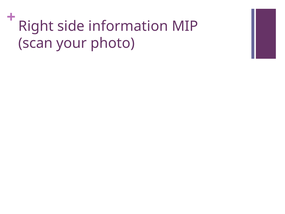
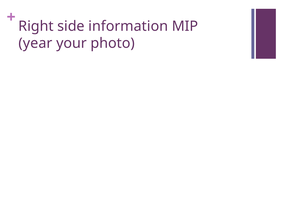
scan: scan -> year
